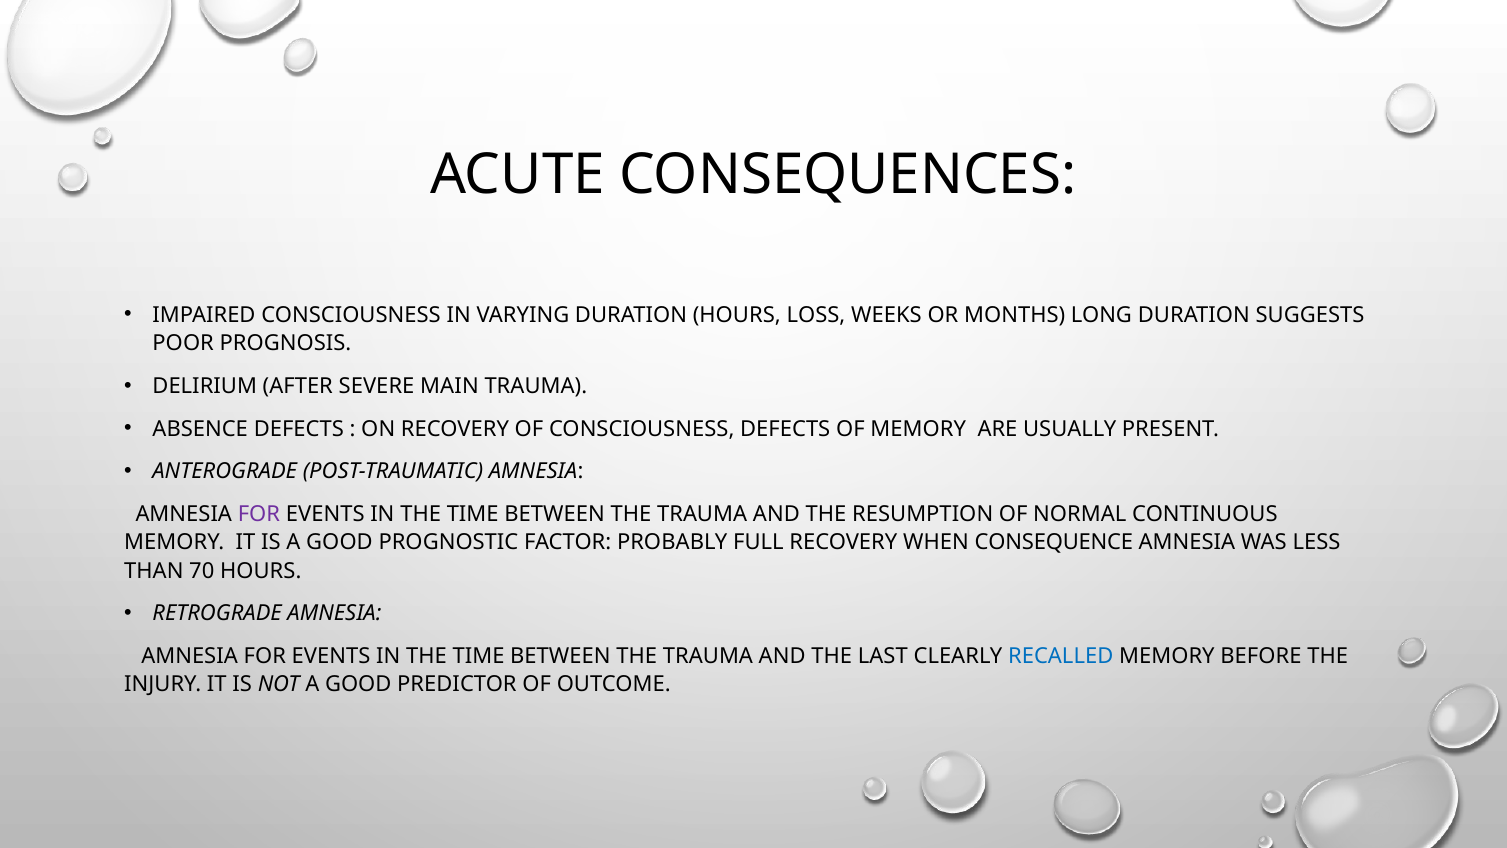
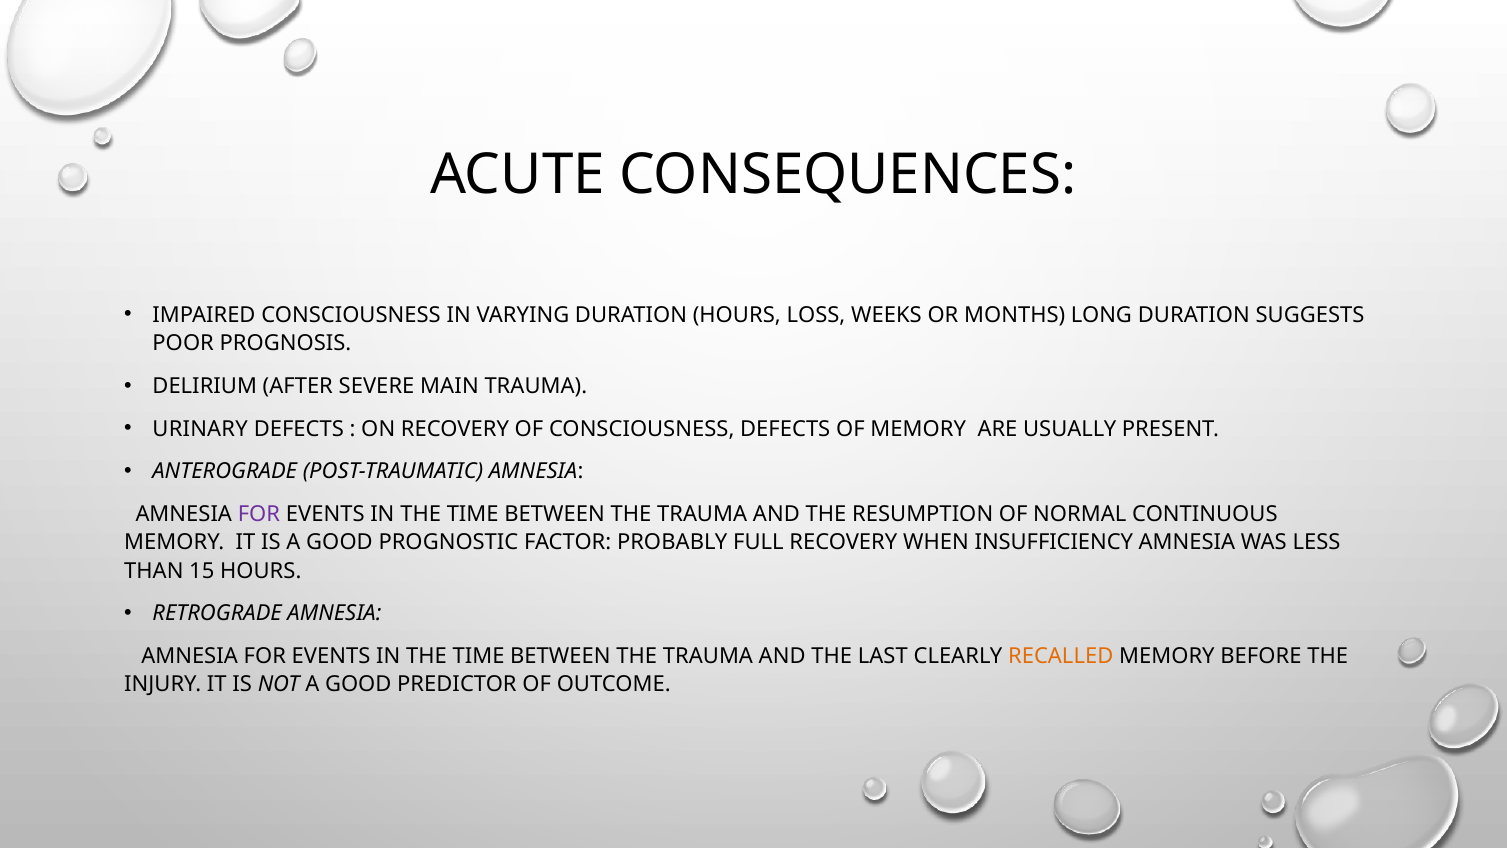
ABSENCE: ABSENCE -> URINARY
CONSEQUENCE: CONSEQUENCE -> INSUFFICIENCY
70: 70 -> 15
RECALLED colour: blue -> orange
